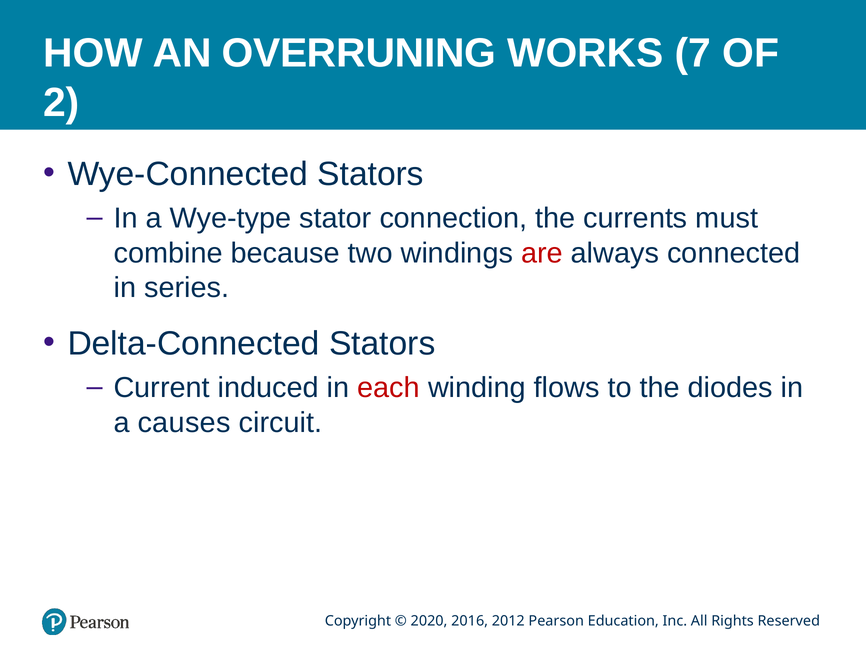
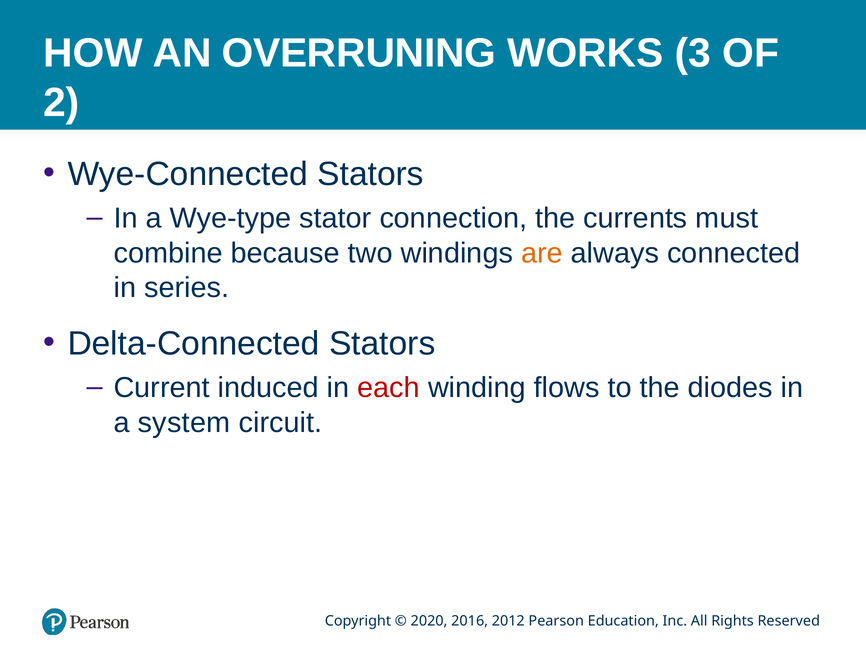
7: 7 -> 3
are colour: red -> orange
causes: causes -> system
